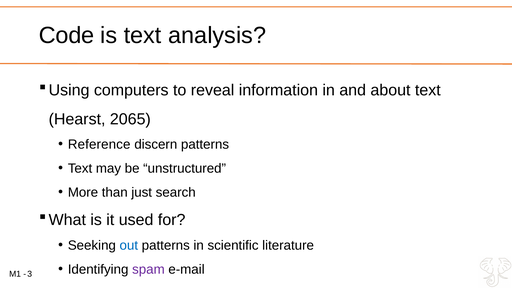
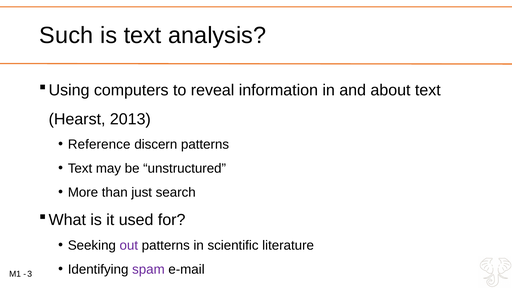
Code: Code -> Such
2065: 2065 -> 2013
out colour: blue -> purple
